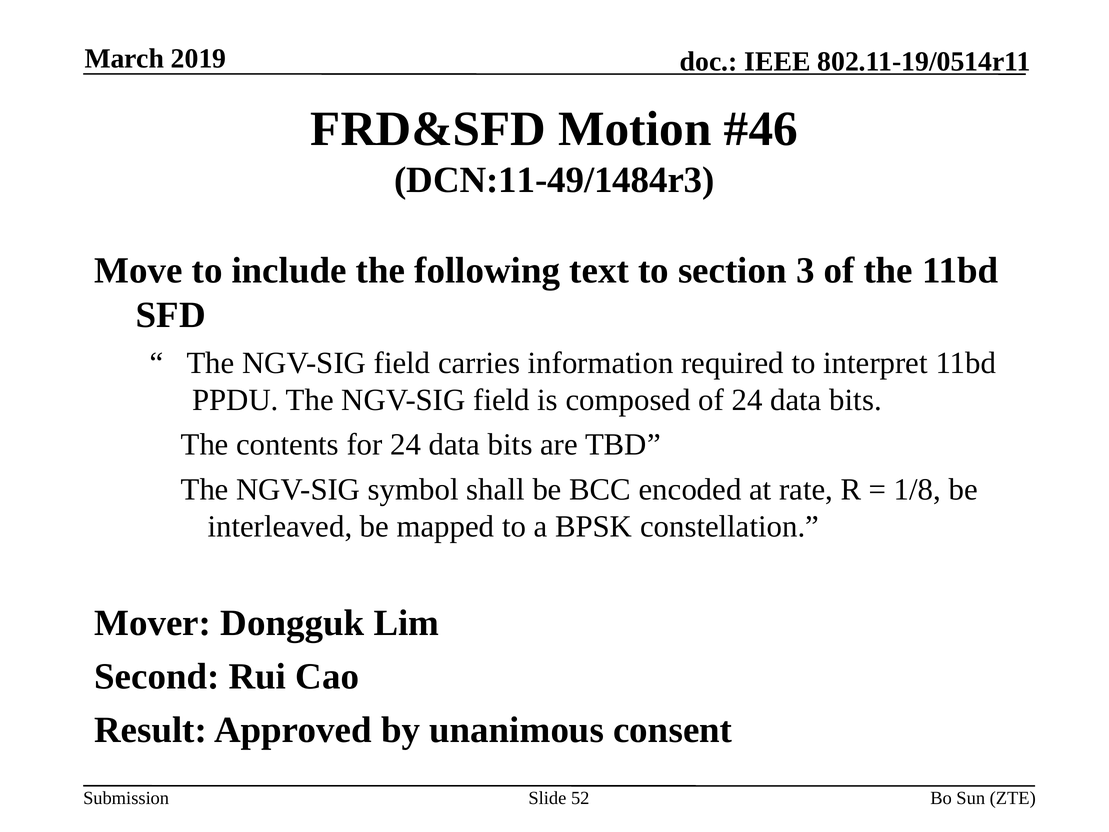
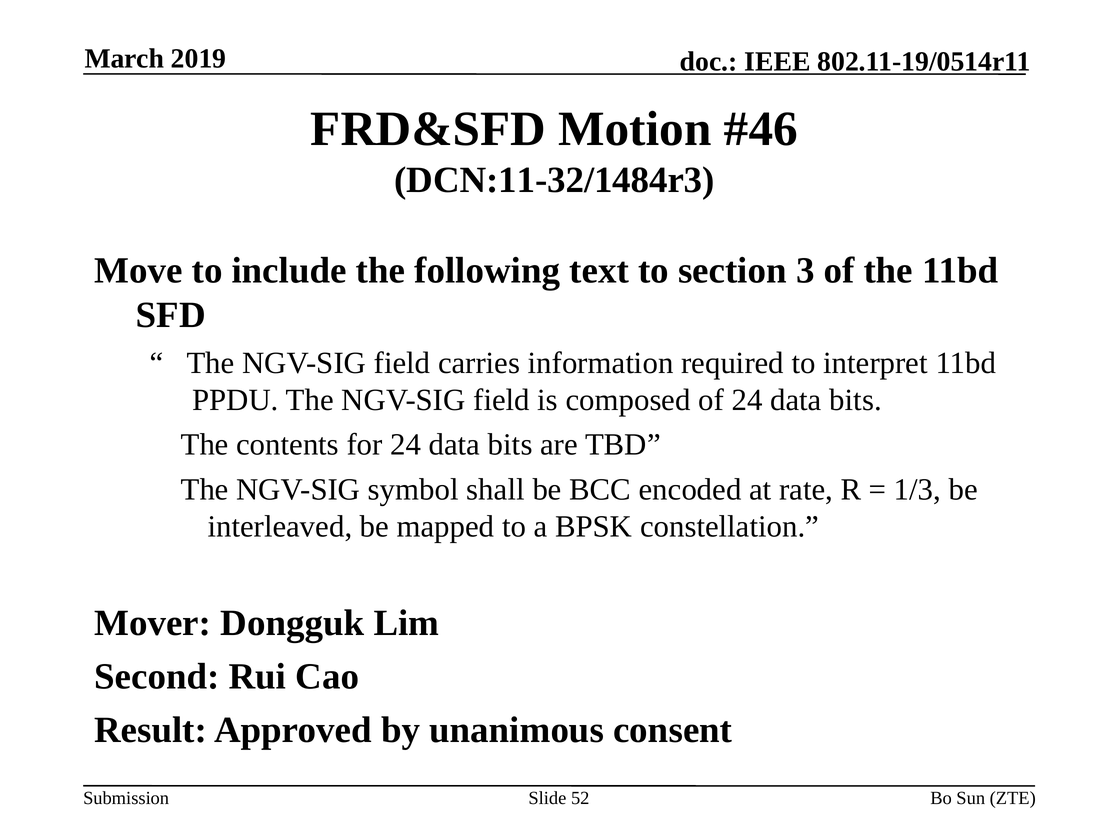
DCN:11-49/1484r3: DCN:11-49/1484r3 -> DCN:11-32/1484r3
1/8: 1/8 -> 1/3
